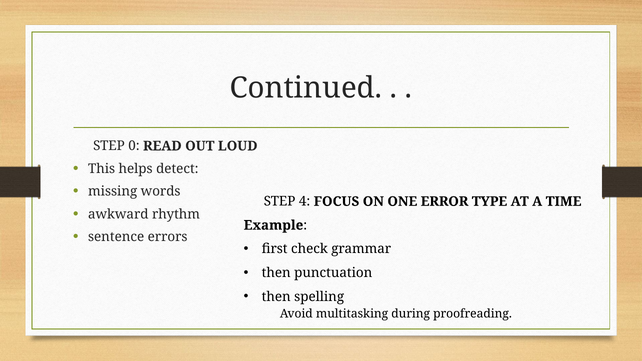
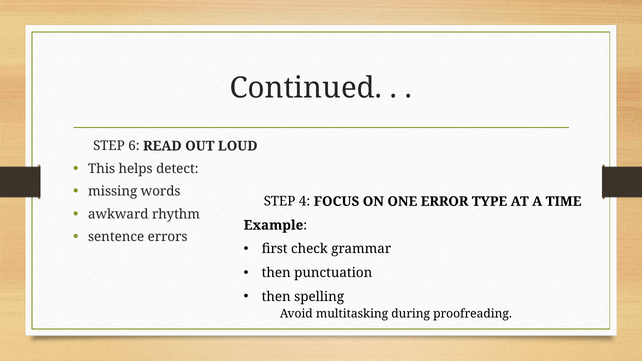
0: 0 -> 6
